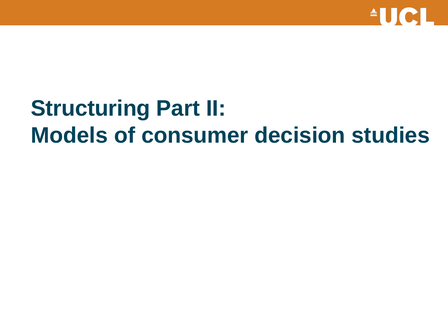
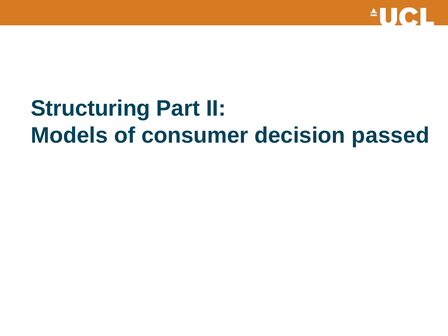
studies: studies -> passed
